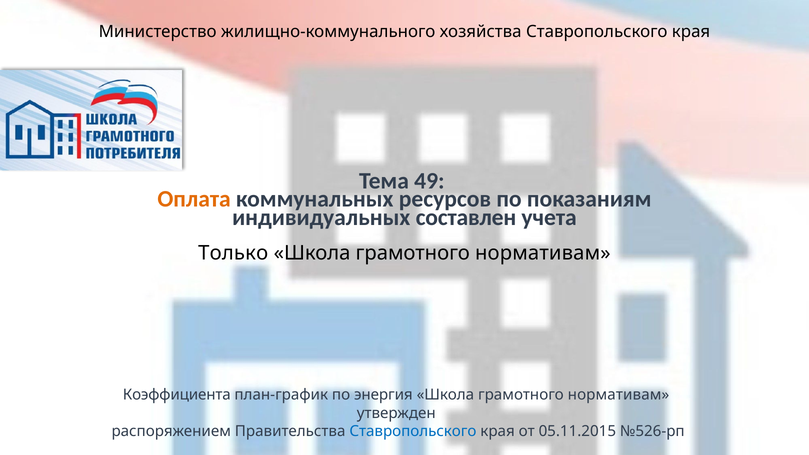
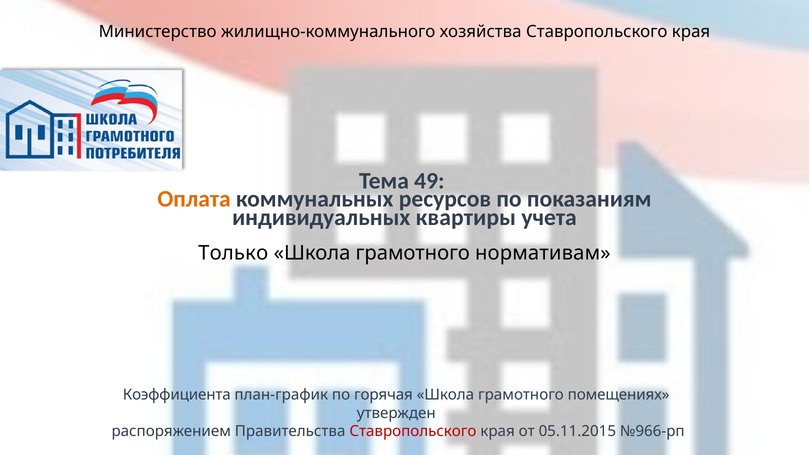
составлен: составлен -> квартиры
энергия: энергия -> горячая
нормативам at (618, 395): нормативам -> помещениях
Ставропольского at (413, 431) colour: blue -> red
№526-рп: №526-рп -> №966-рп
